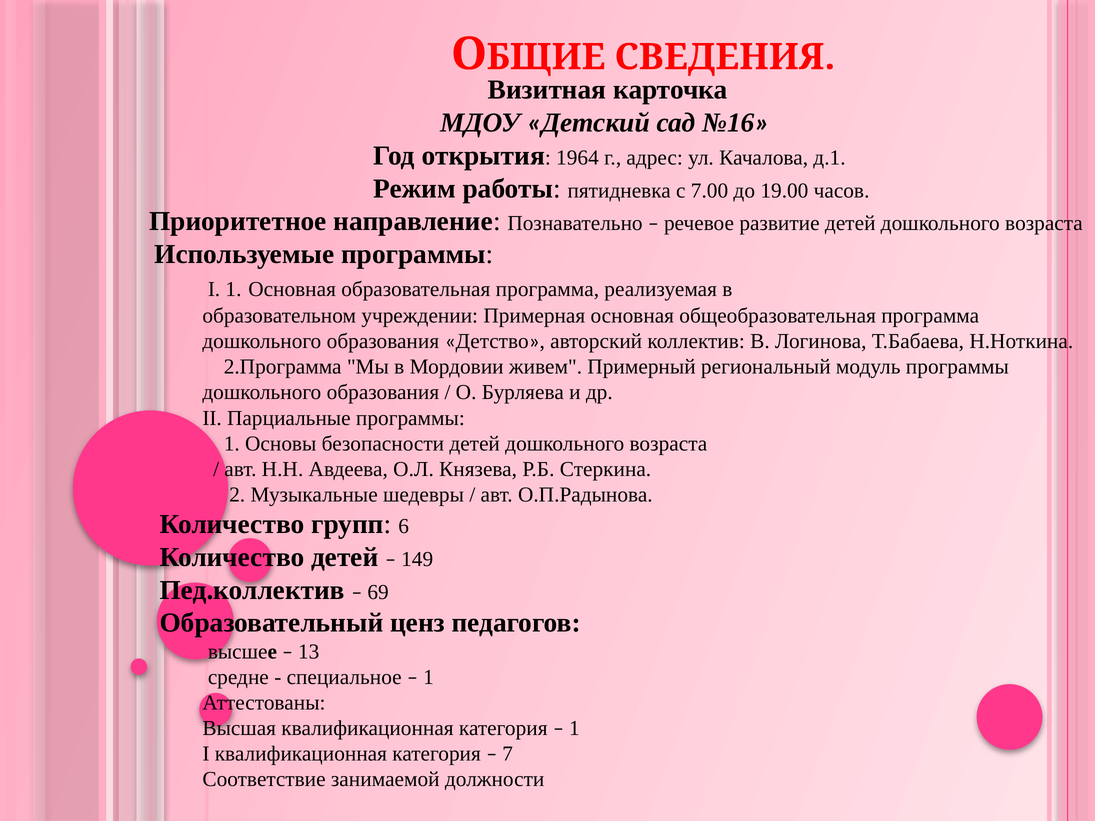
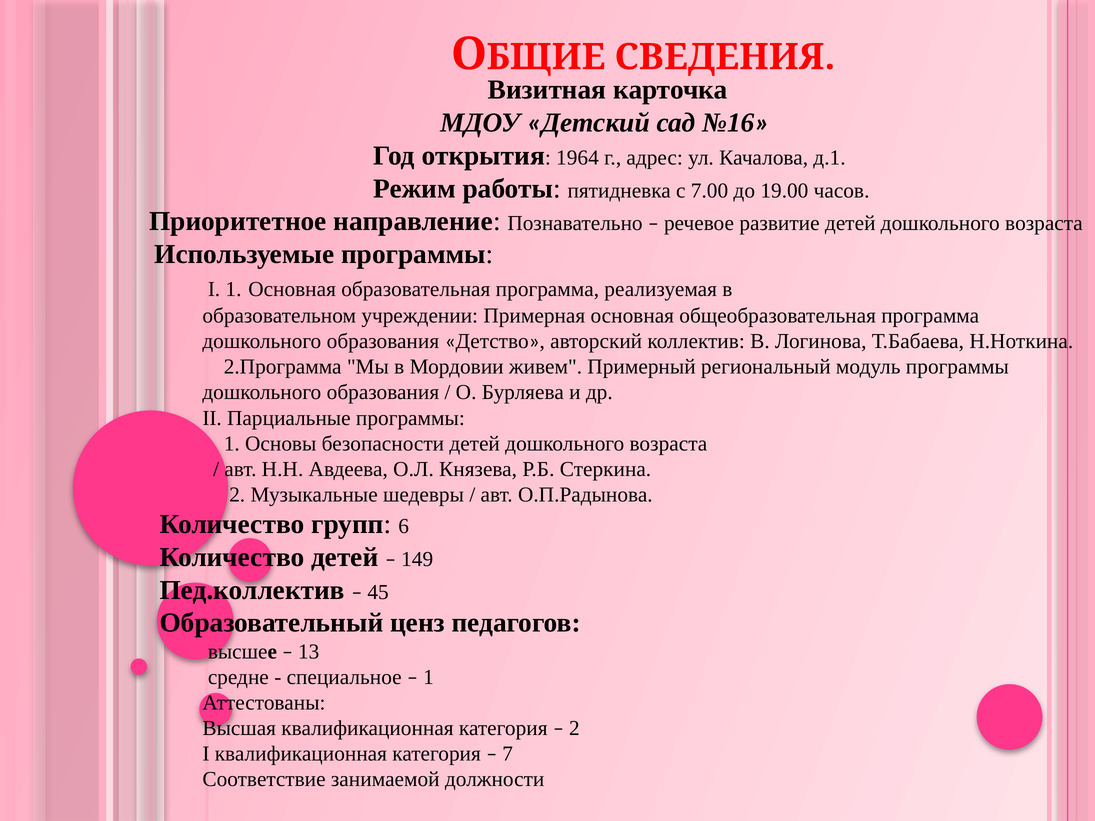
69: 69 -> 45
1 at (574, 728): 1 -> 2
